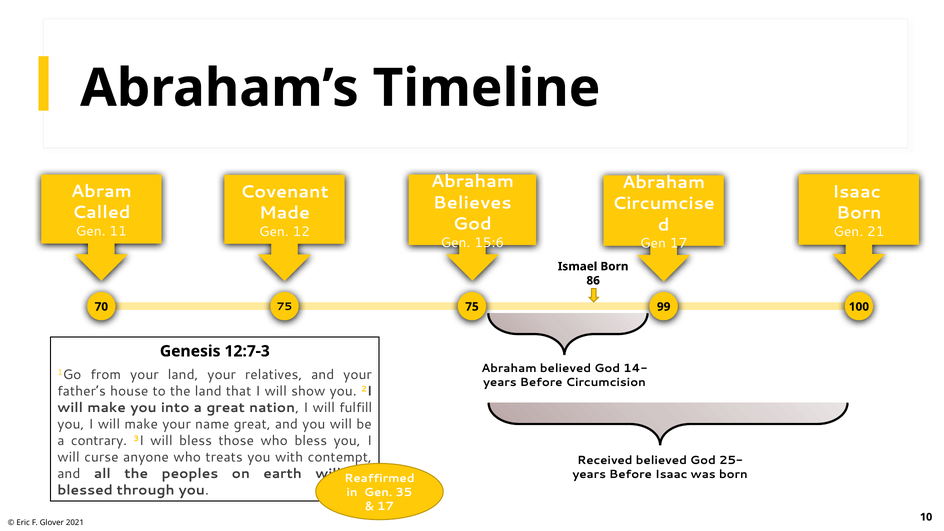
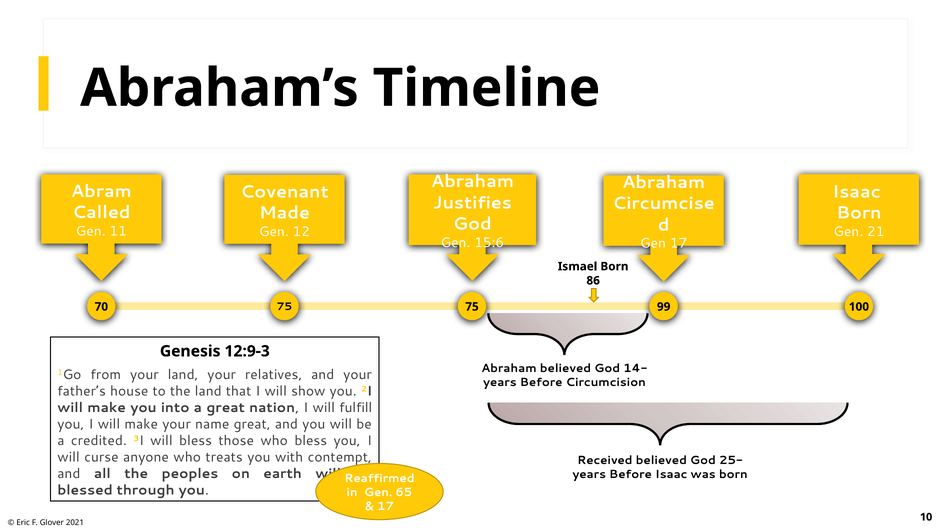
Believes: Believes -> Justifies
12:7-3: 12:7-3 -> 12:9-3
contrary: contrary -> credited
35: 35 -> 65
